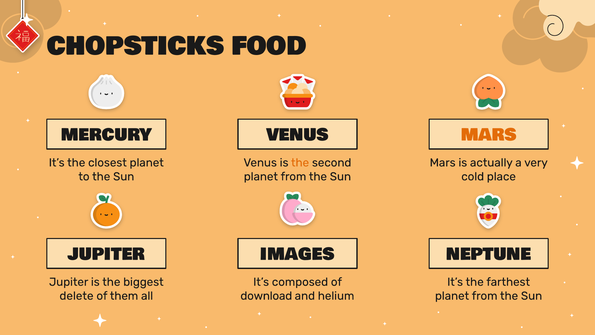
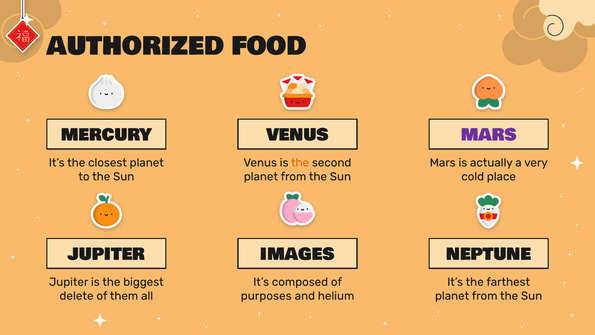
CHOPSTICKS: CHOPSTICKS -> AUTHORIZED
MARS at (489, 135) colour: orange -> purple
download: download -> purposes
